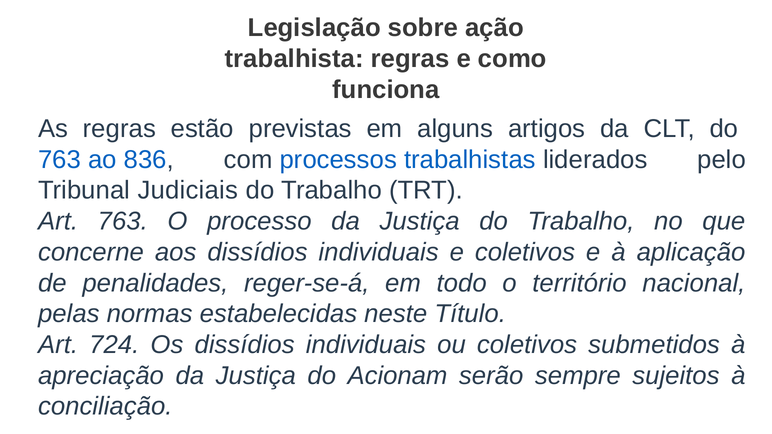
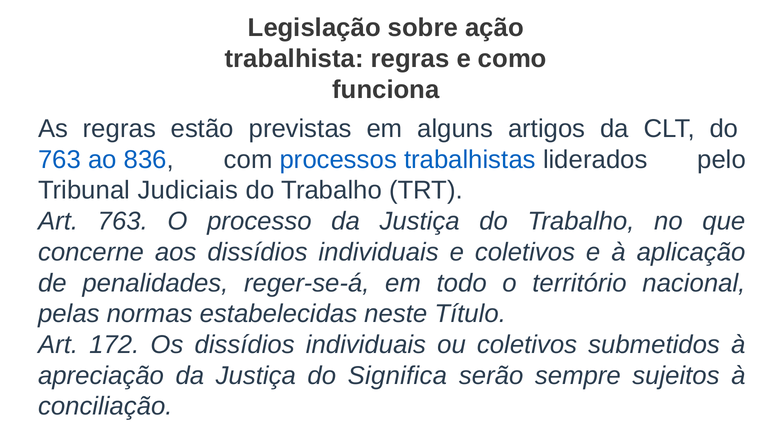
724: 724 -> 172
Acionam: Acionam -> Significa
